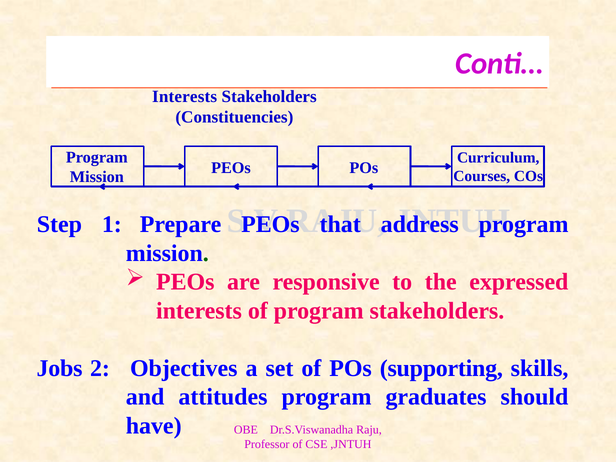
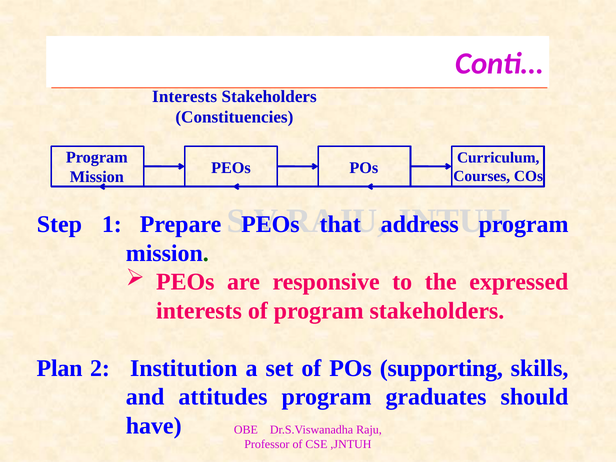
Jobs: Jobs -> Plan
Objectives: Objectives -> Institution
